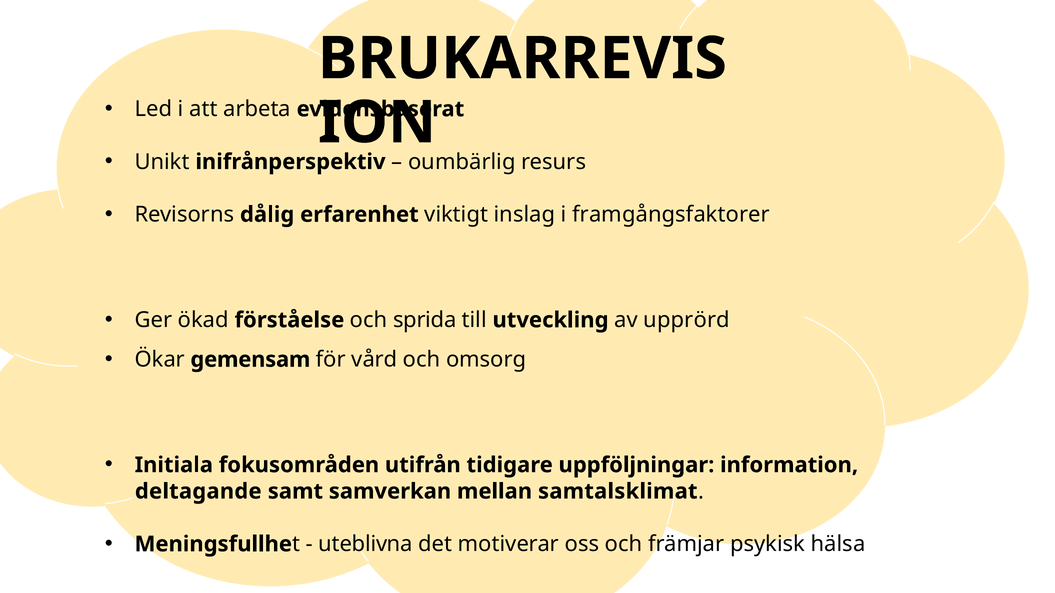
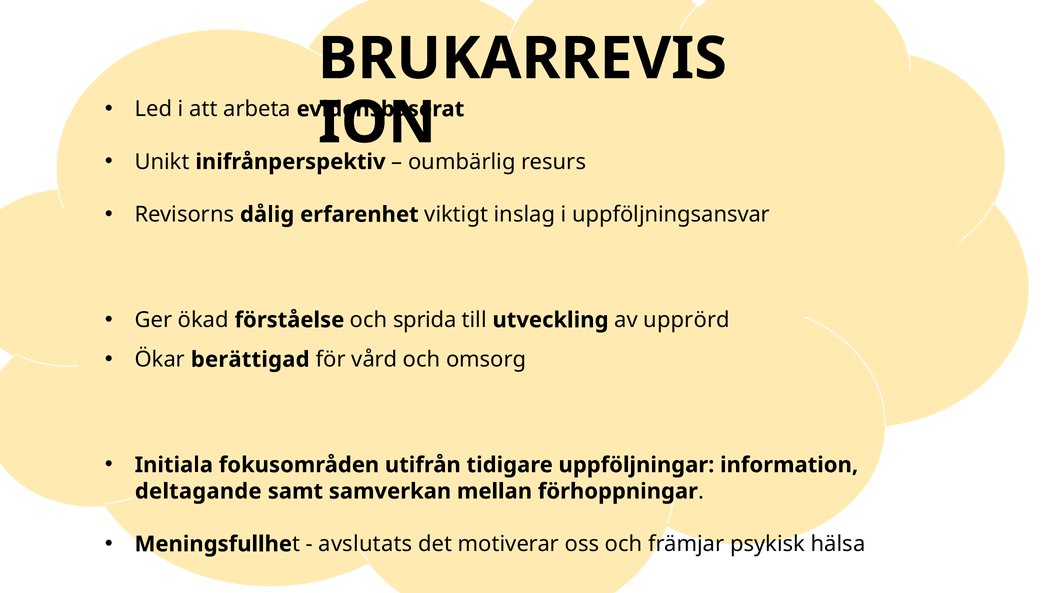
framgångsfaktorer: framgångsfaktorer -> uppföljningsansvar
gemensam: gemensam -> berättigad
samtalsklimat: samtalsklimat -> förhoppningar
uteblivna: uteblivna -> avslutats
